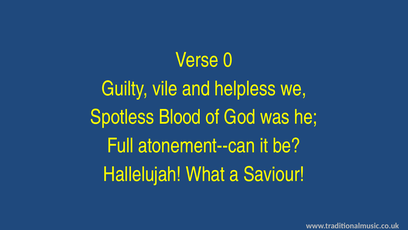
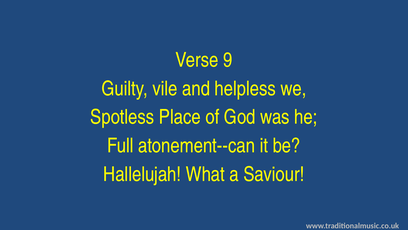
0: 0 -> 9
Blood: Blood -> Place
